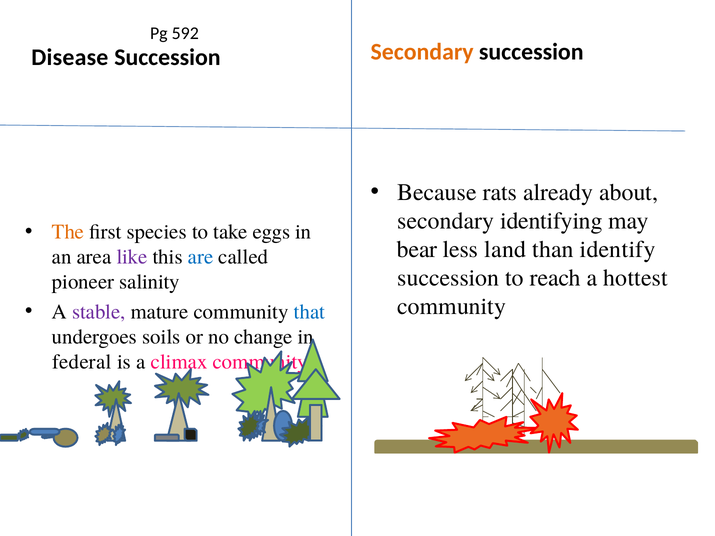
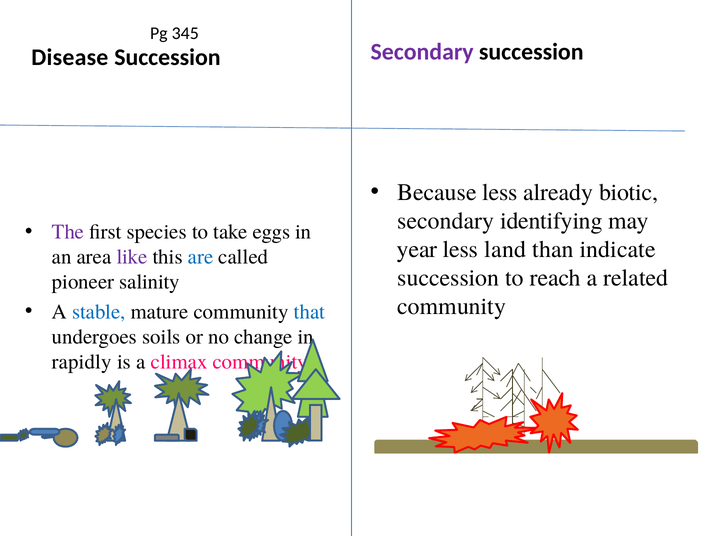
592: 592 -> 345
Secondary at (422, 52) colour: orange -> purple
Because rats: rats -> less
about: about -> biotic
The colour: orange -> purple
bear: bear -> year
identify: identify -> indicate
hottest: hottest -> related
stable colour: purple -> blue
federal: federal -> rapidly
